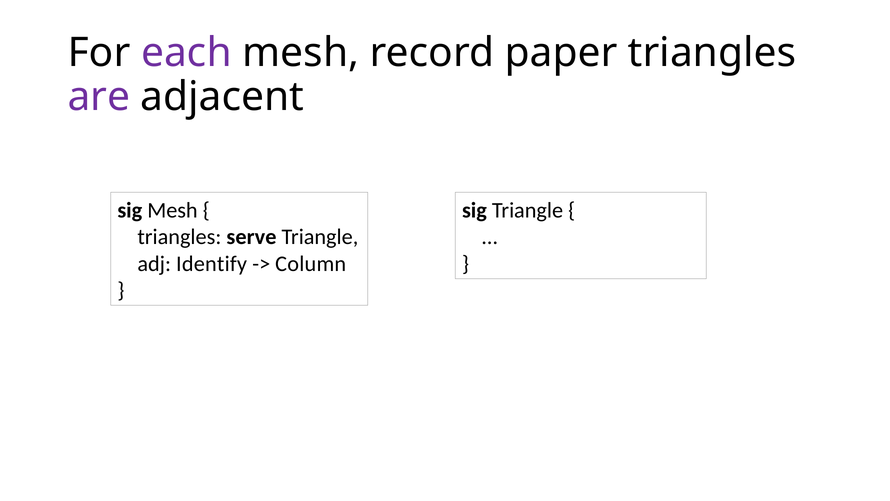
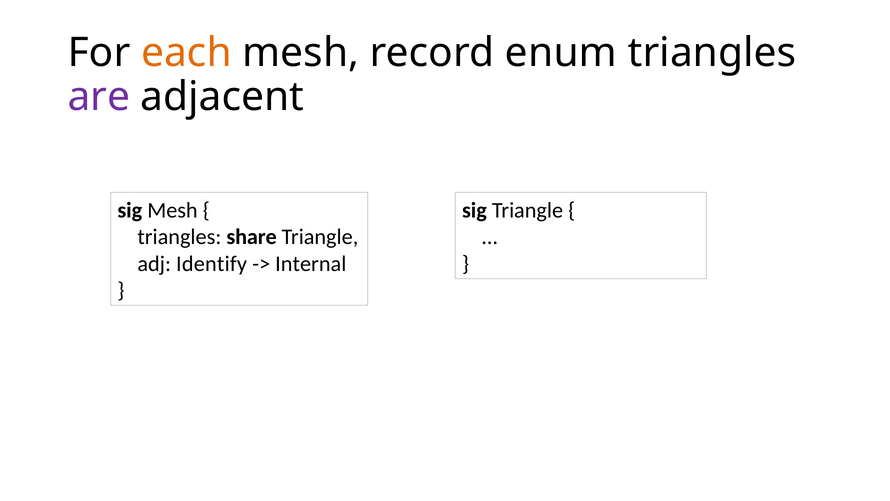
each colour: purple -> orange
paper: paper -> enum
serve: serve -> share
Column: Column -> Internal
